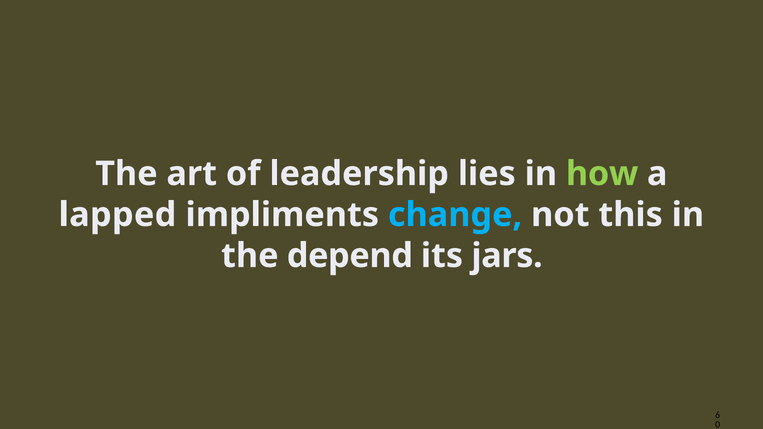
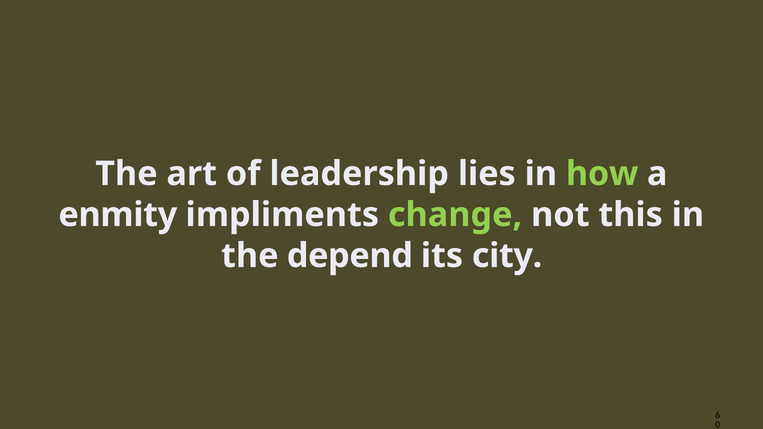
lapped: lapped -> enmity
change colour: light blue -> light green
jars: jars -> city
